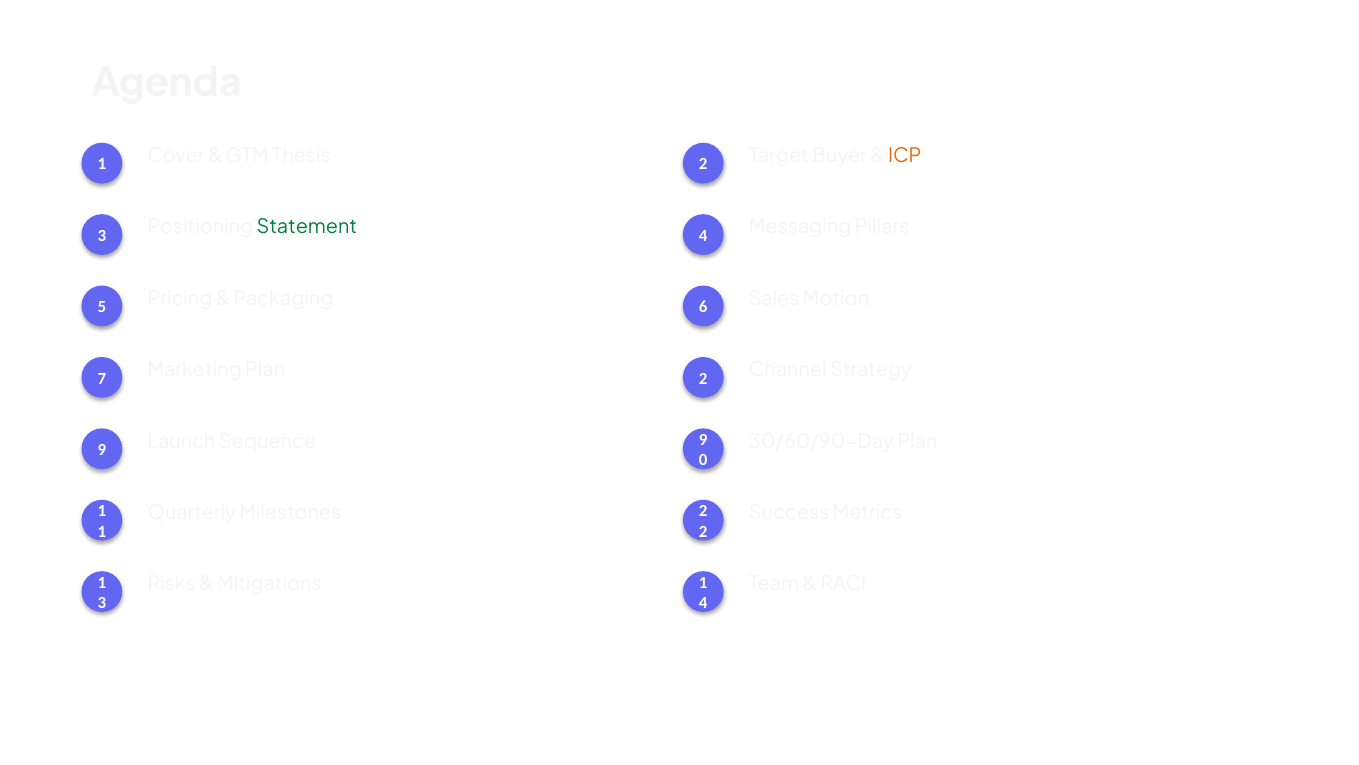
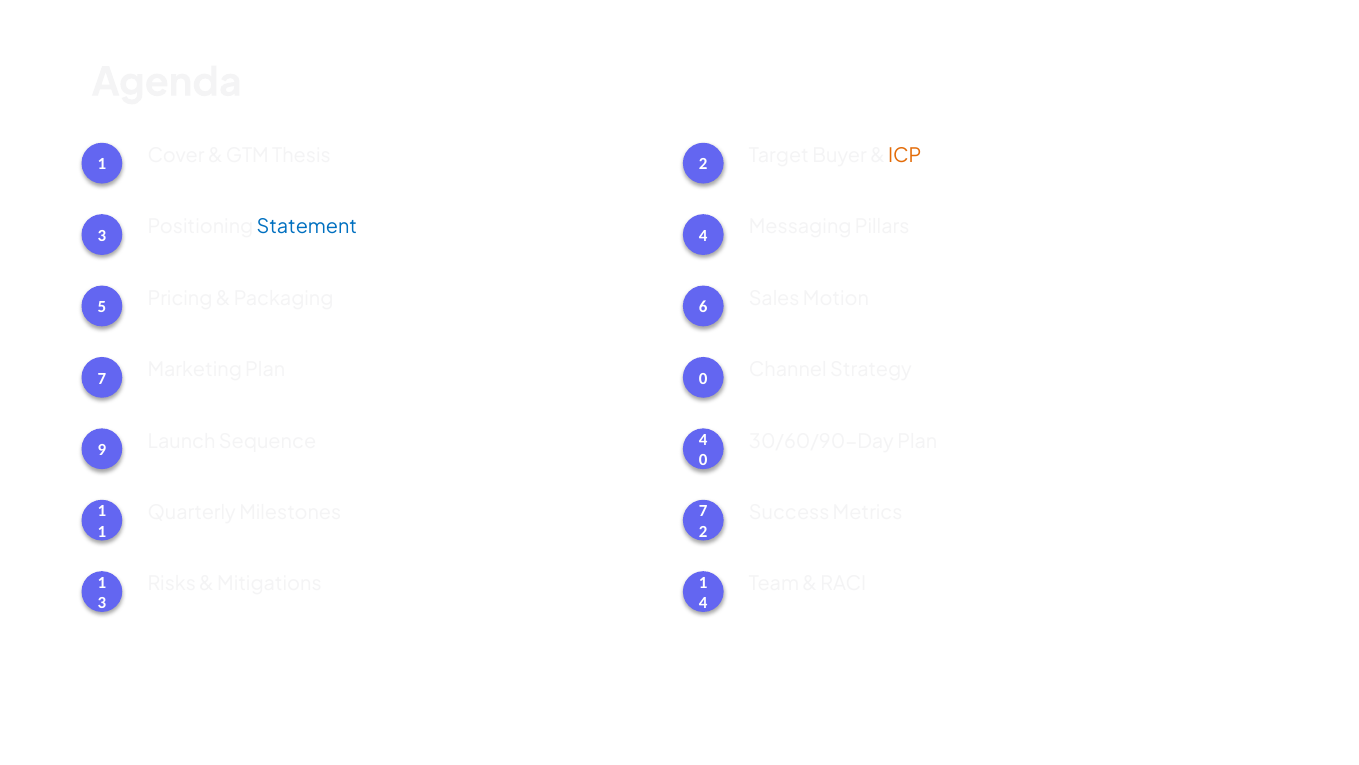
Statement colour: green -> blue
Plan 2: 2 -> 0
Sequence 9: 9 -> 4
Milestones 2: 2 -> 7
